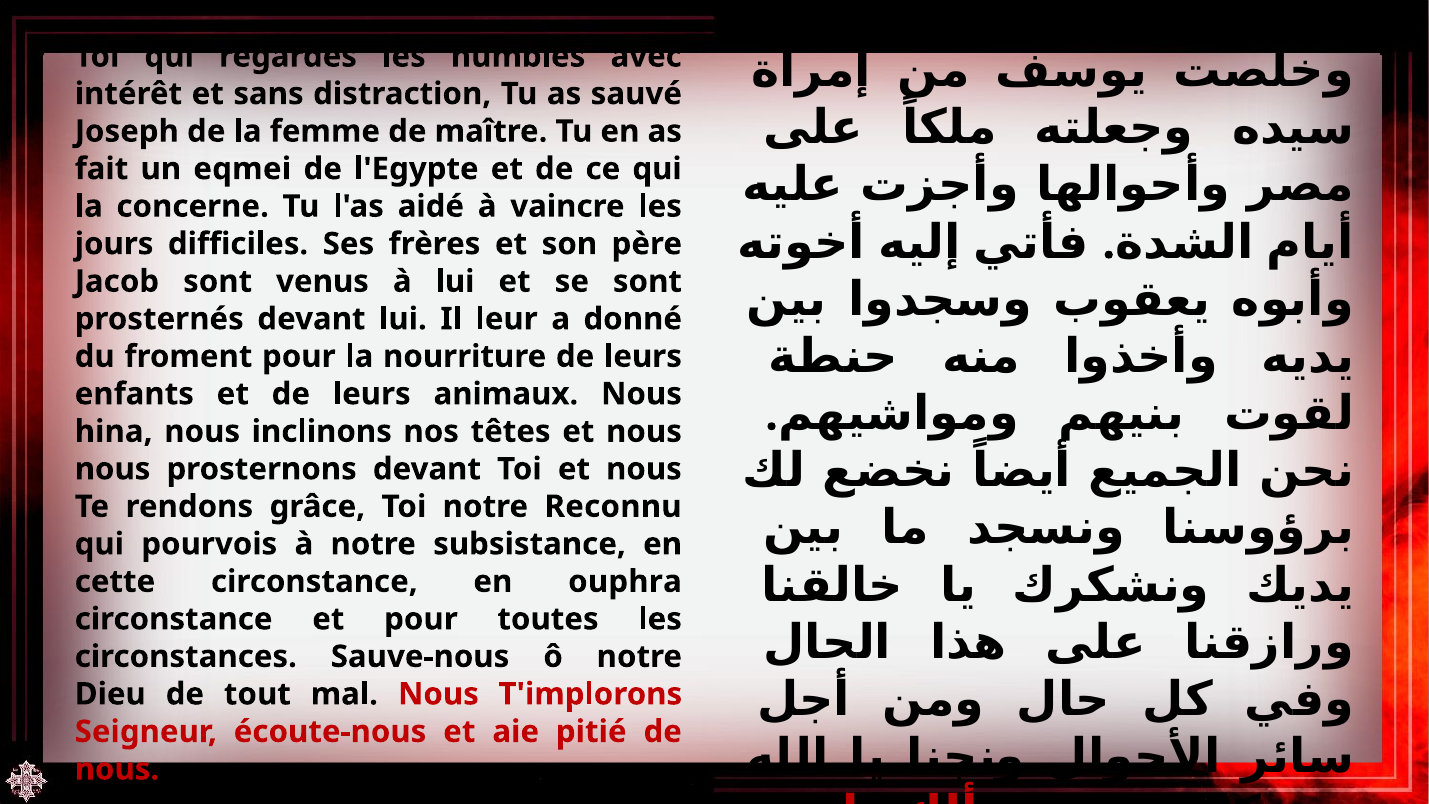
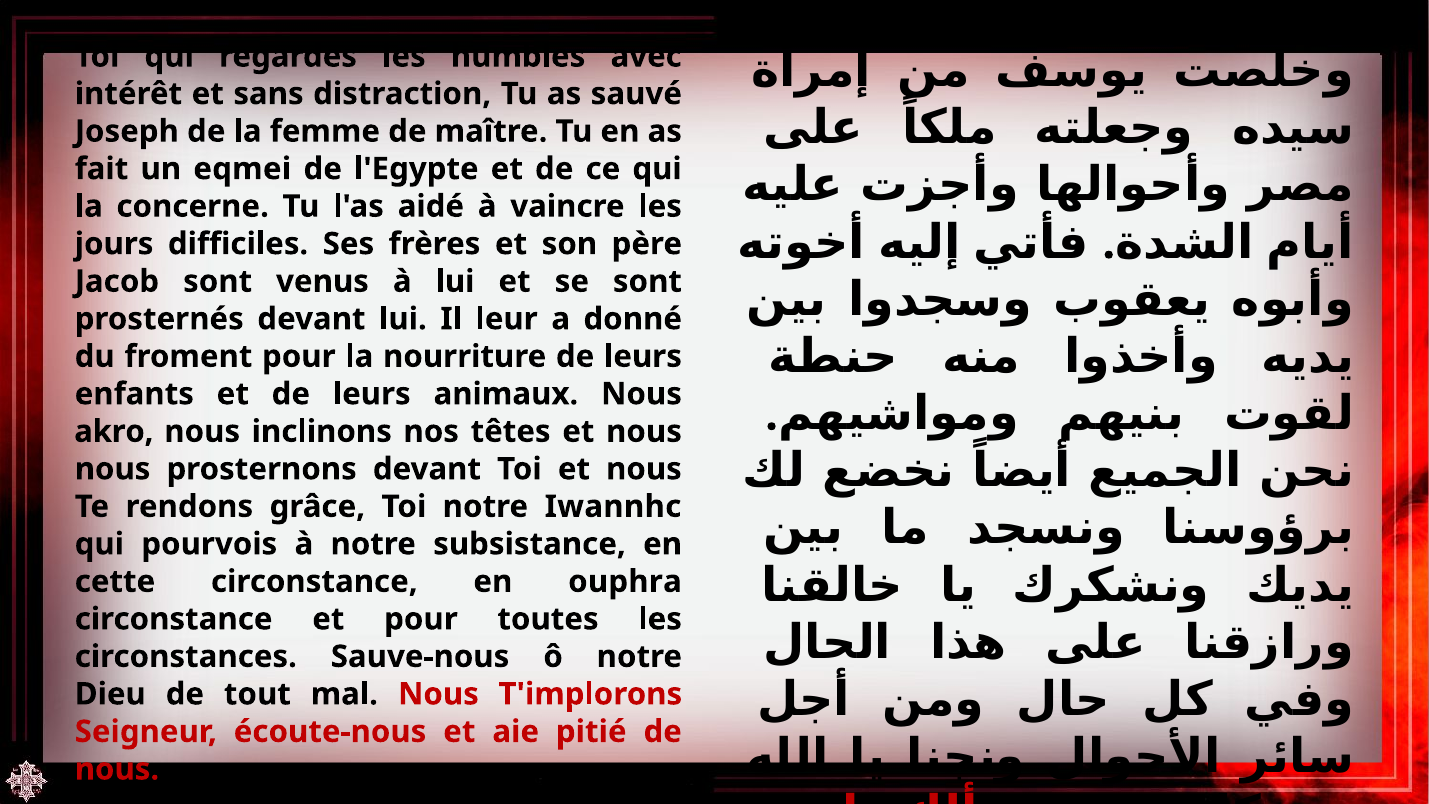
hina: hina -> akro
Reconnu: Reconnu -> Iwannhc
